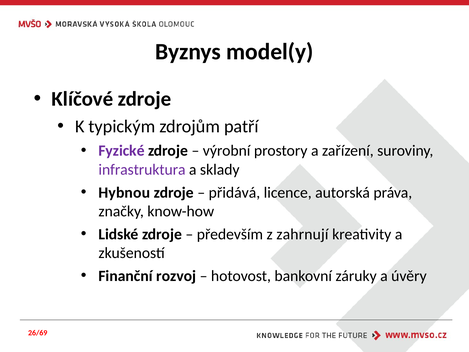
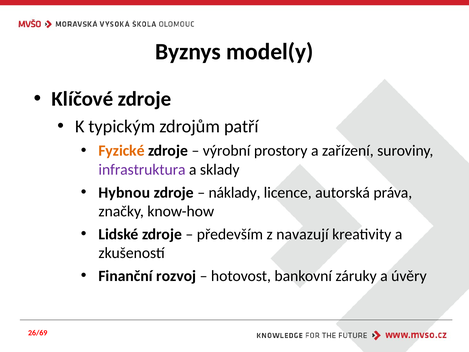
Fyzické colour: purple -> orange
přidává: přidává -> náklady
zahrnují: zahrnují -> navazují
